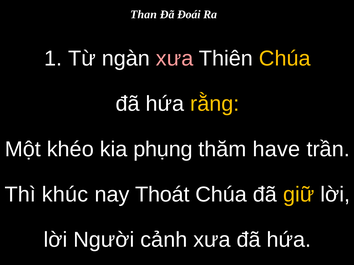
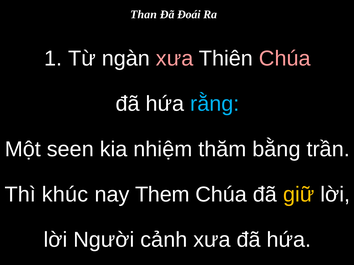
Chúa at (285, 59) colour: yellow -> pink
rằng colour: yellow -> light blue
khéo: khéo -> seen
phụng: phụng -> nhiệm
have: have -> bằng
Thoát: Thoát -> Them
